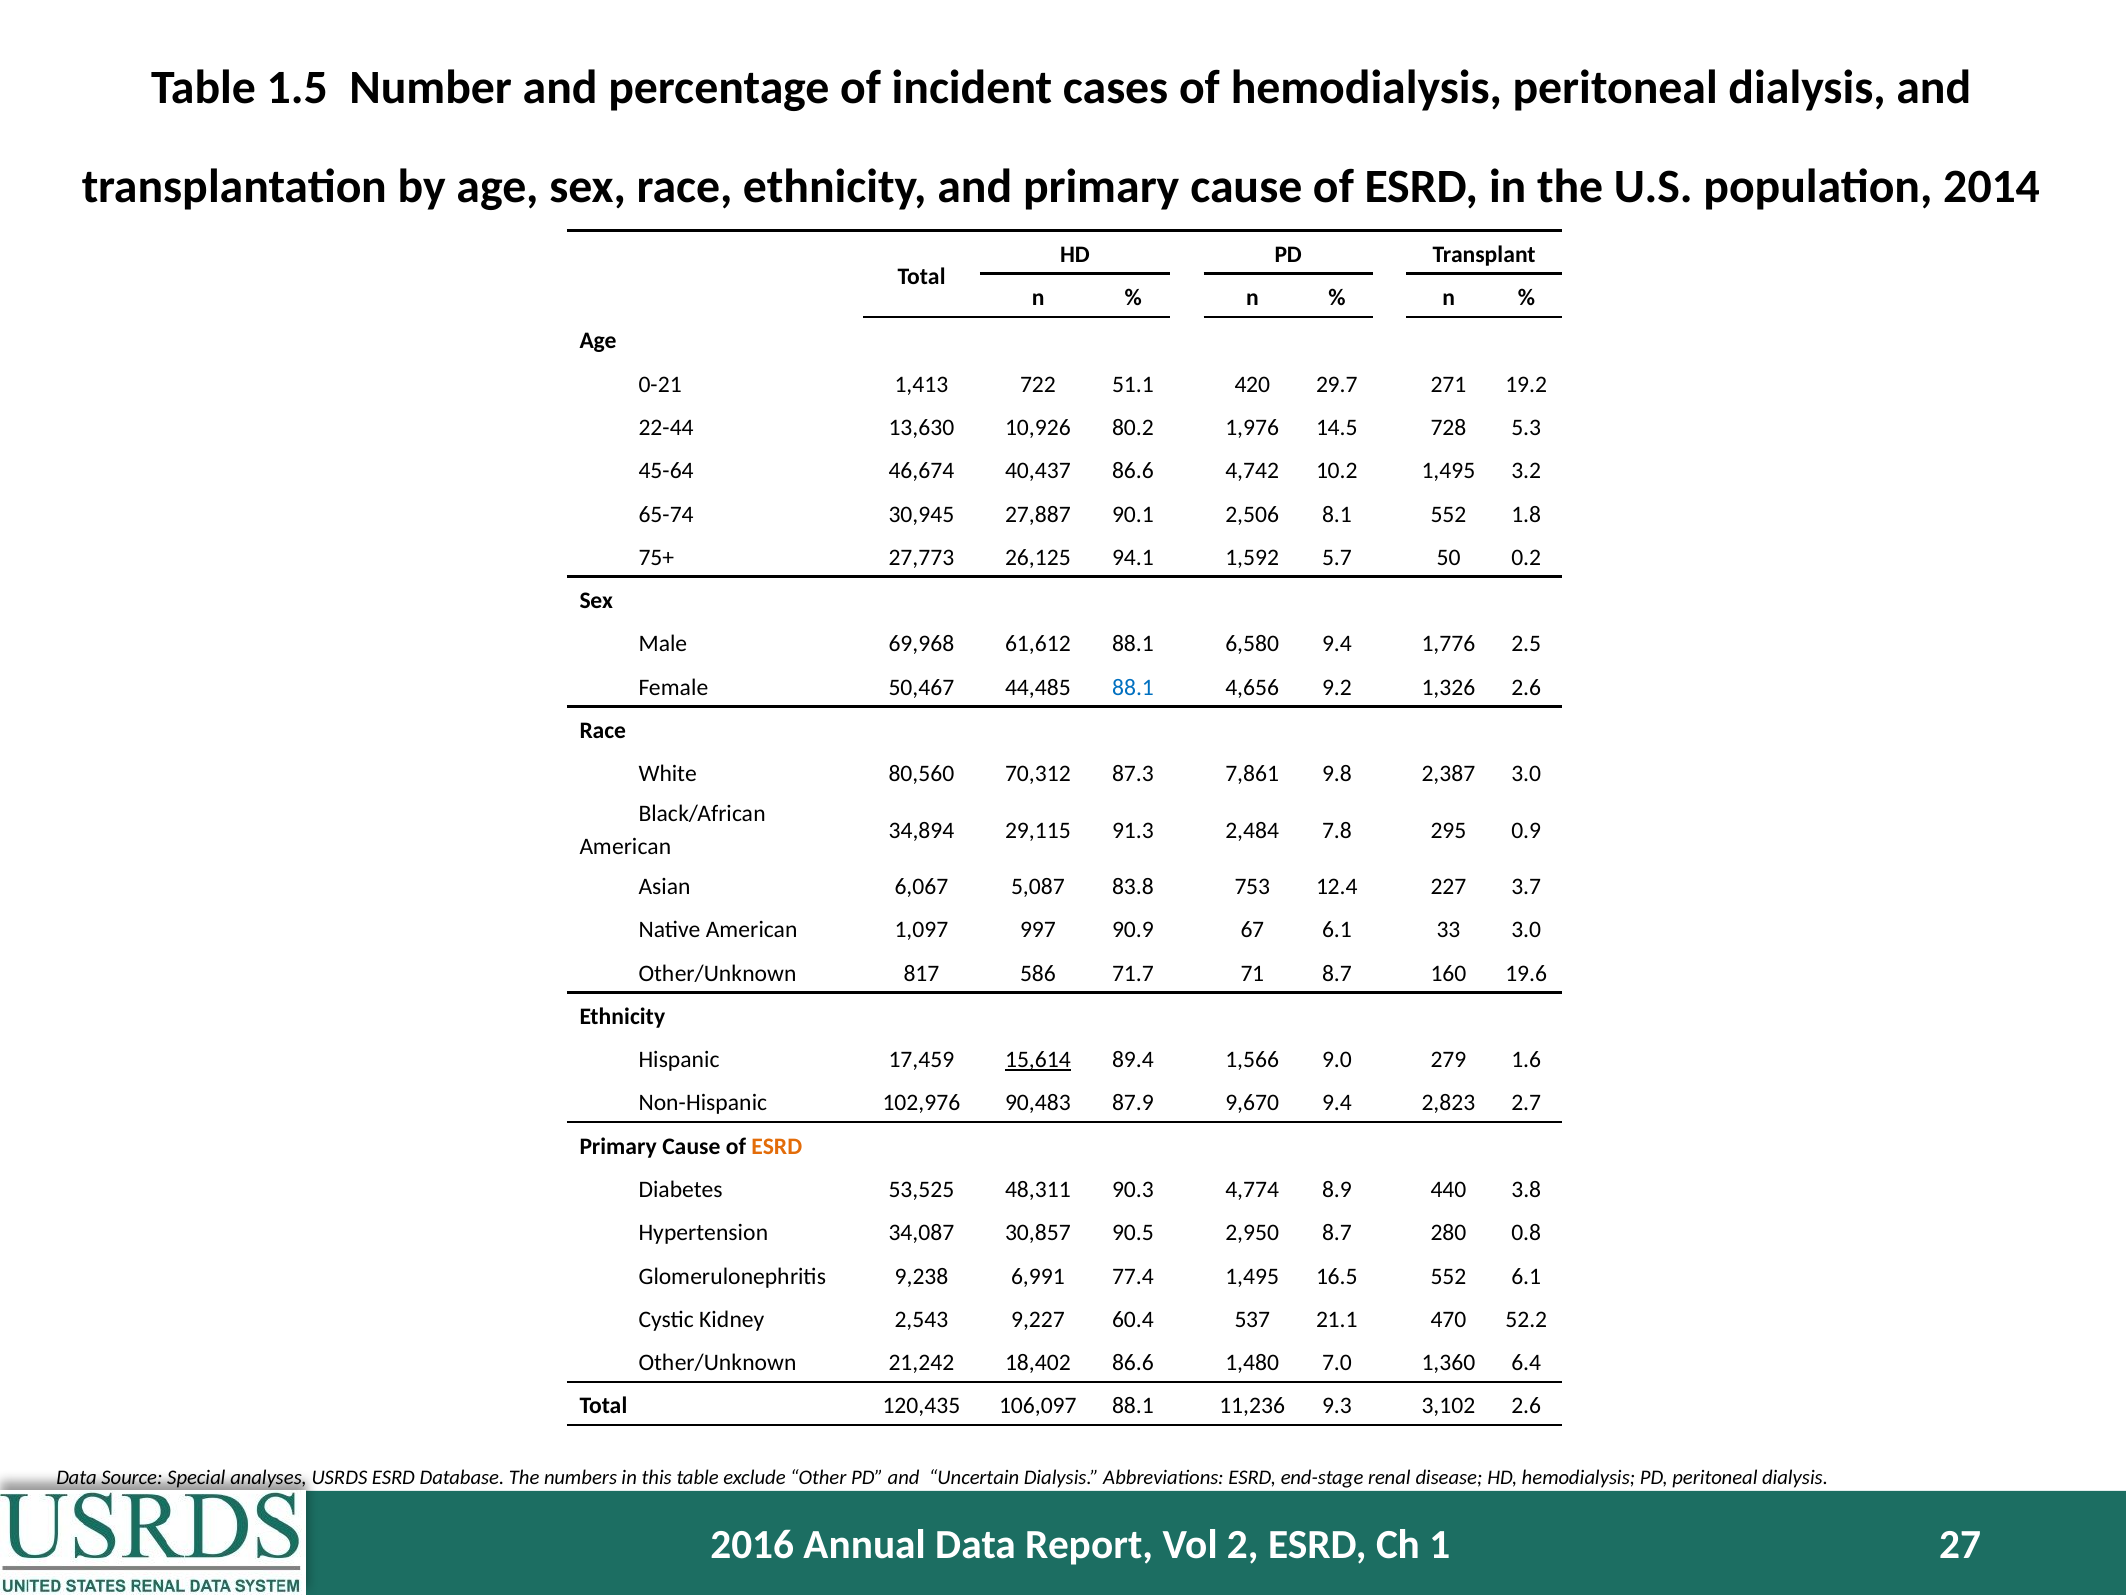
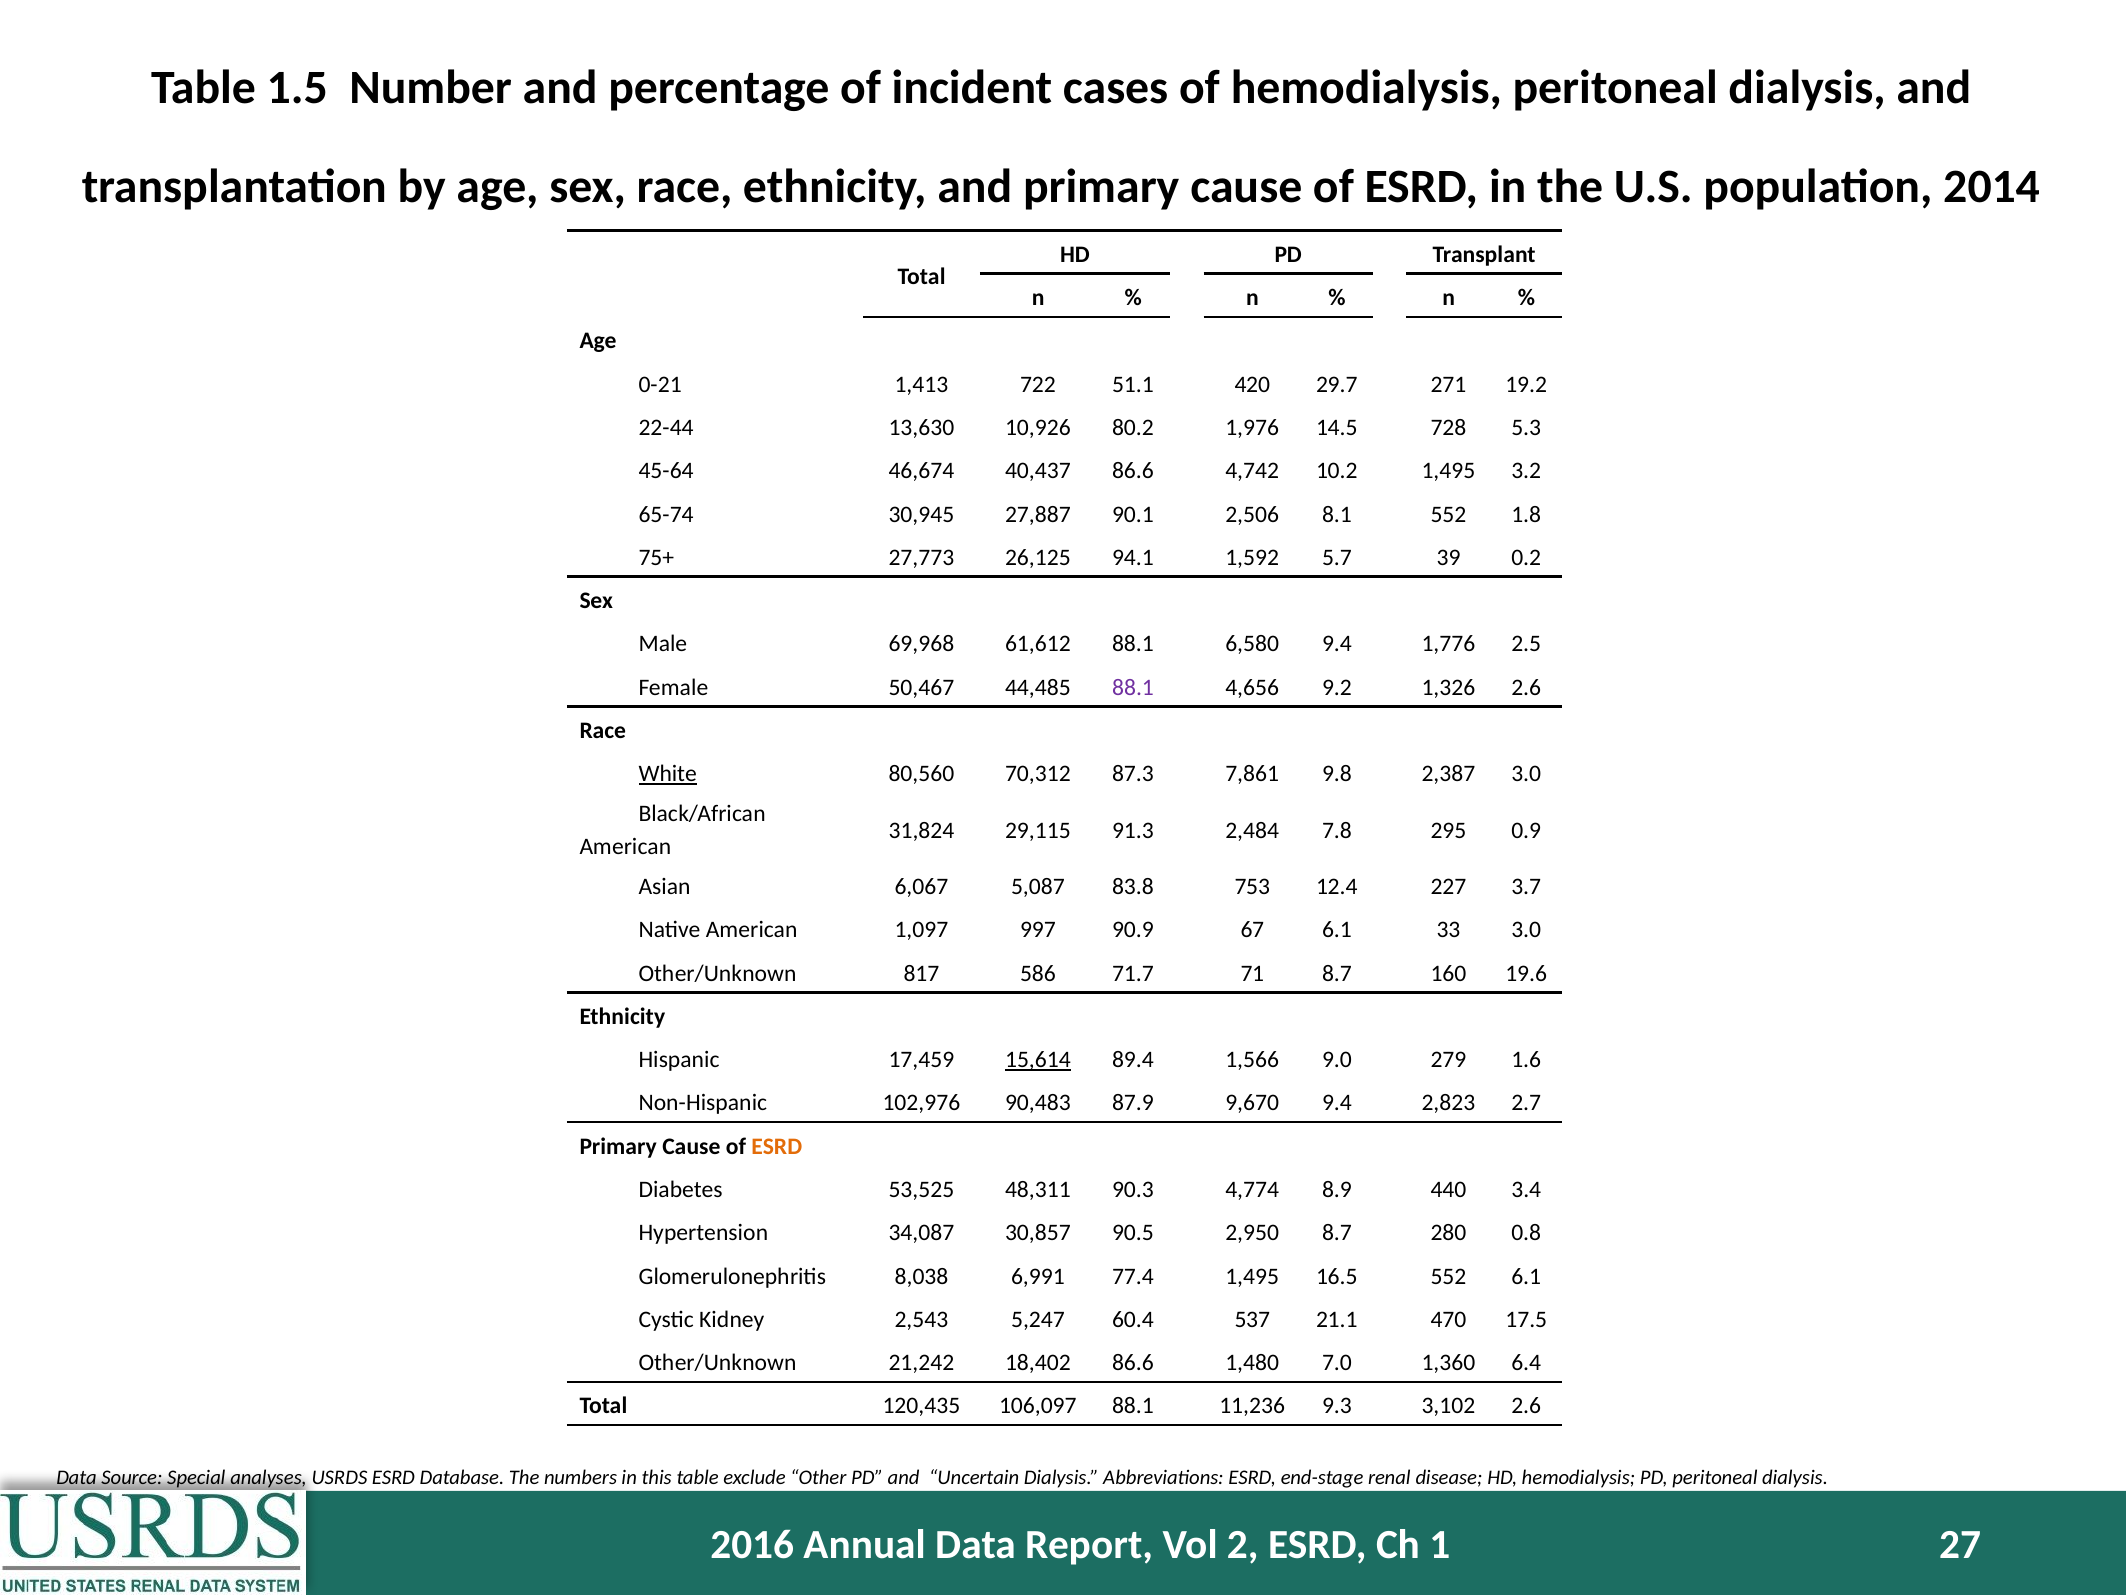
50: 50 -> 39
88.1 at (1133, 687) colour: blue -> purple
White underline: none -> present
34,894: 34,894 -> 31,824
3.8: 3.8 -> 3.4
9,238: 9,238 -> 8,038
9,227: 9,227 -> 5,247
52.2: 52.2 -> 17.5
